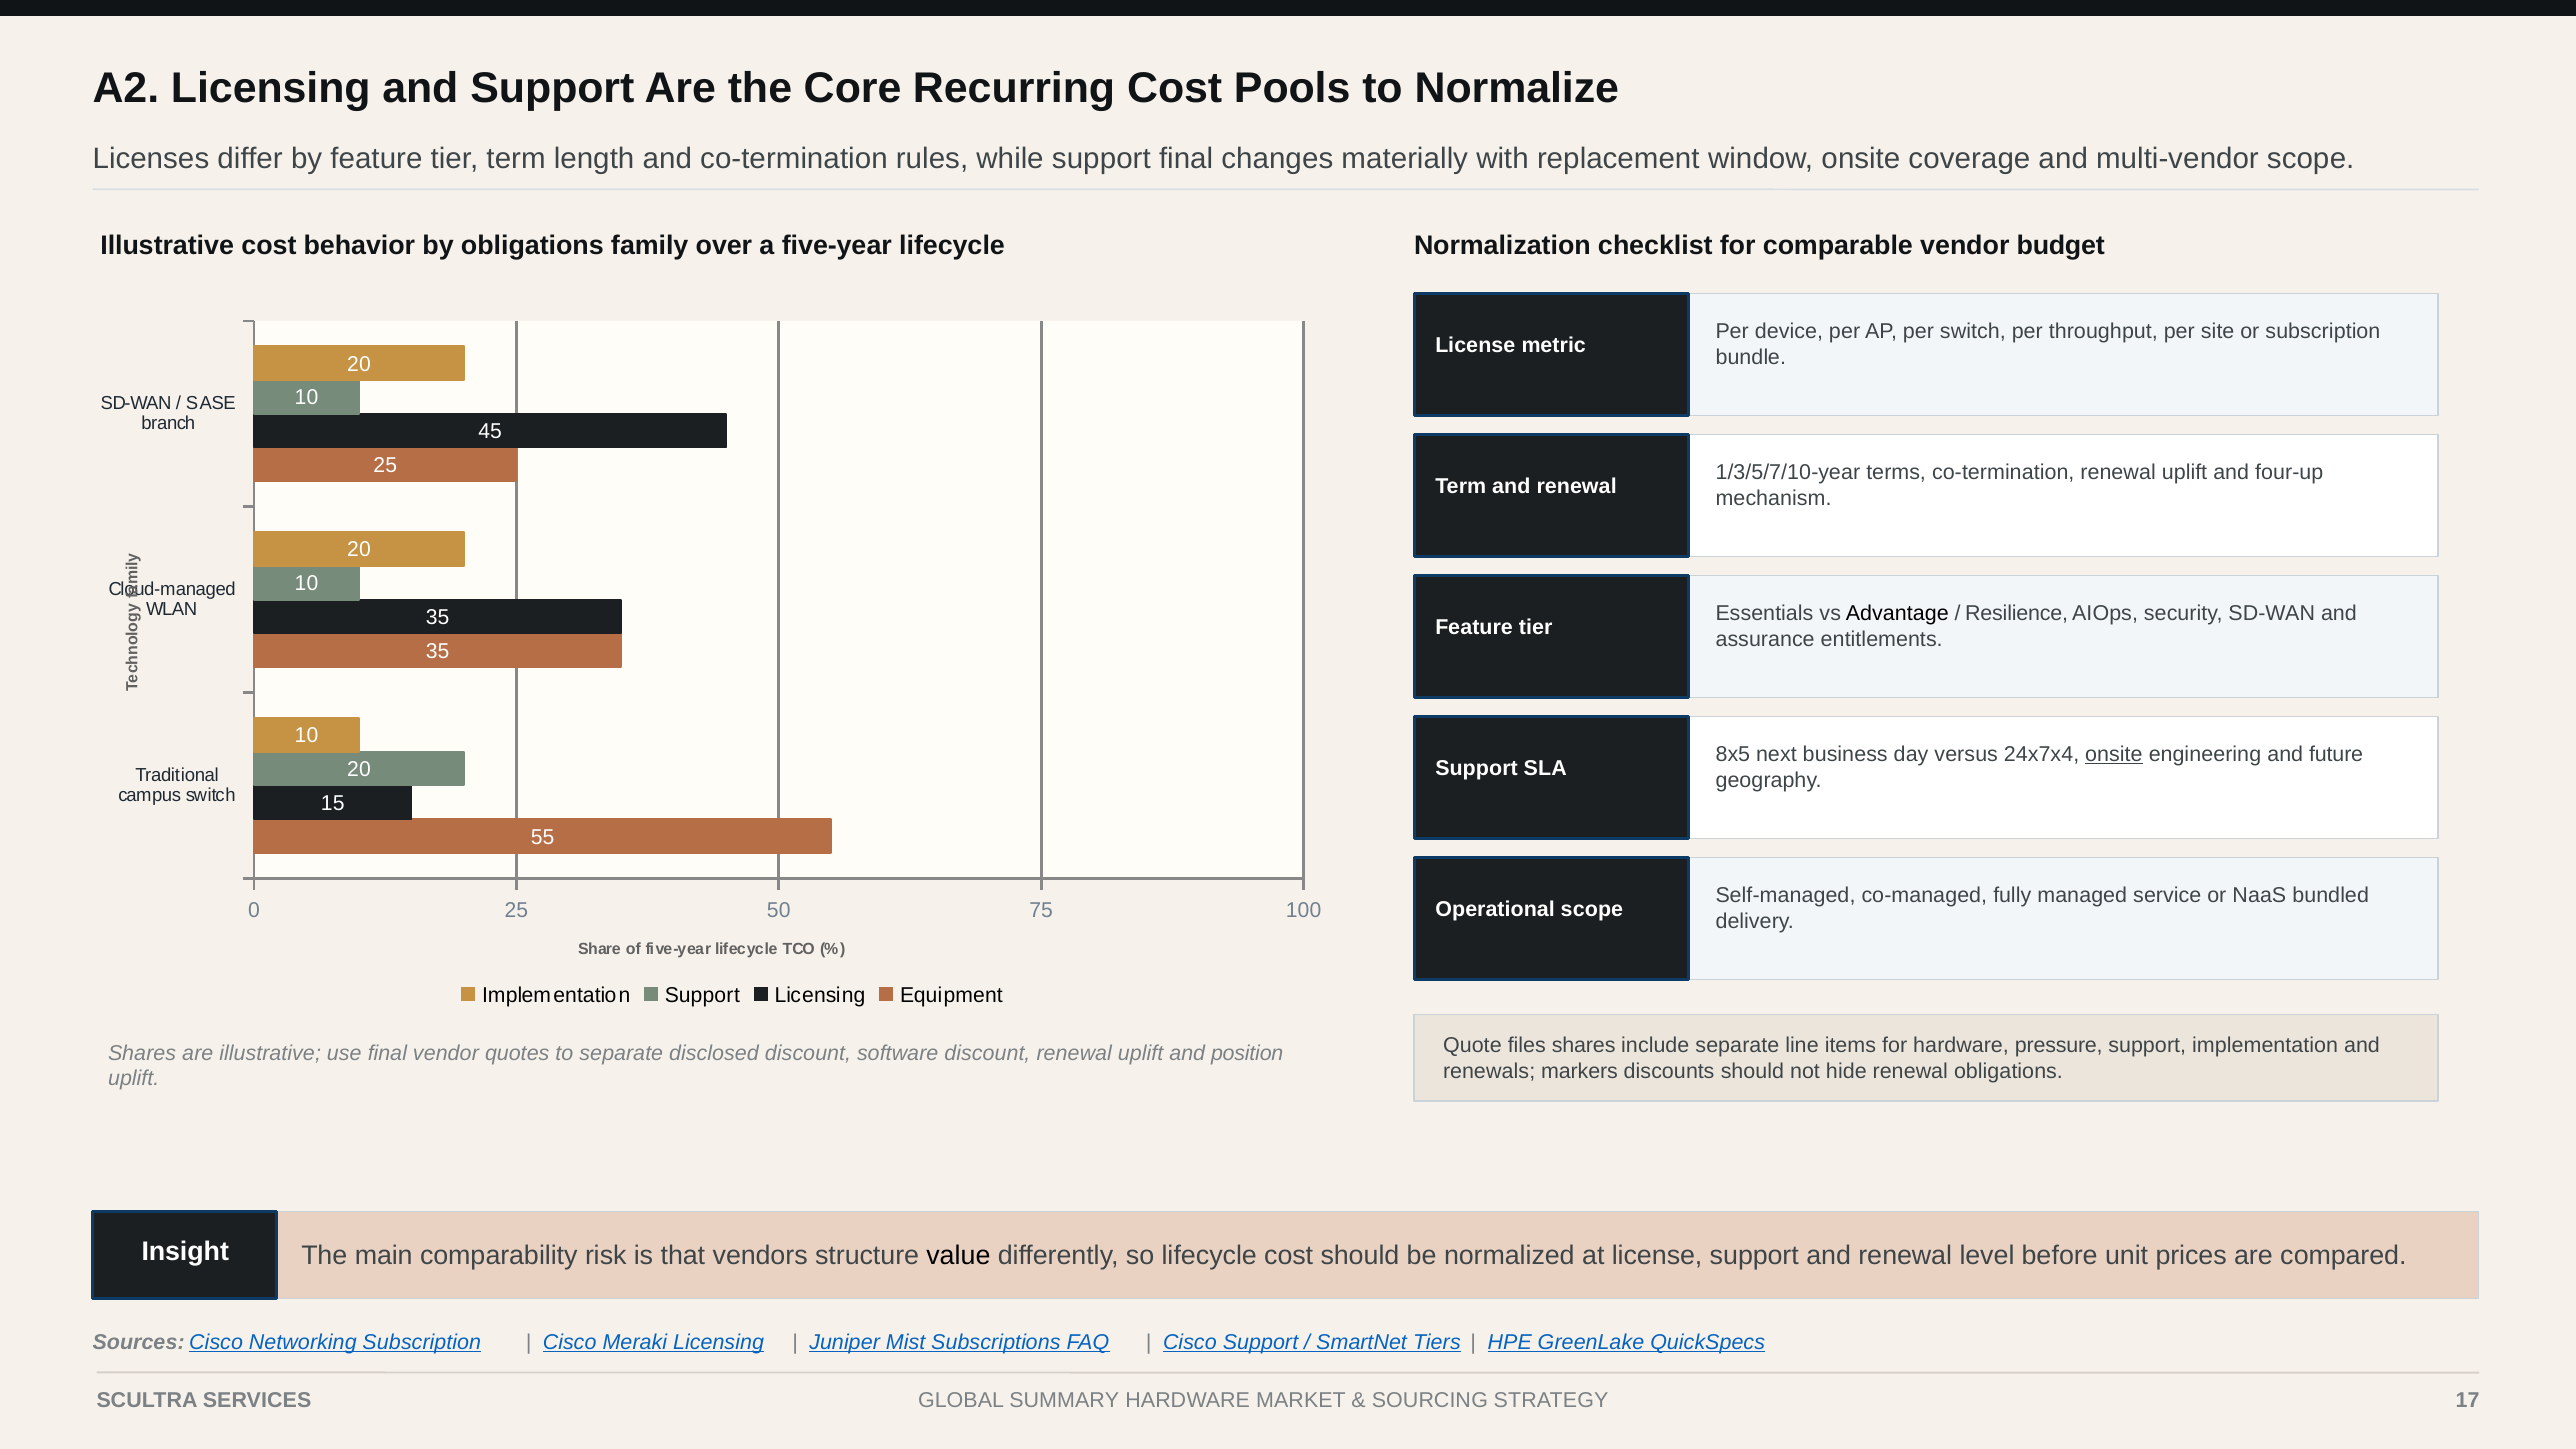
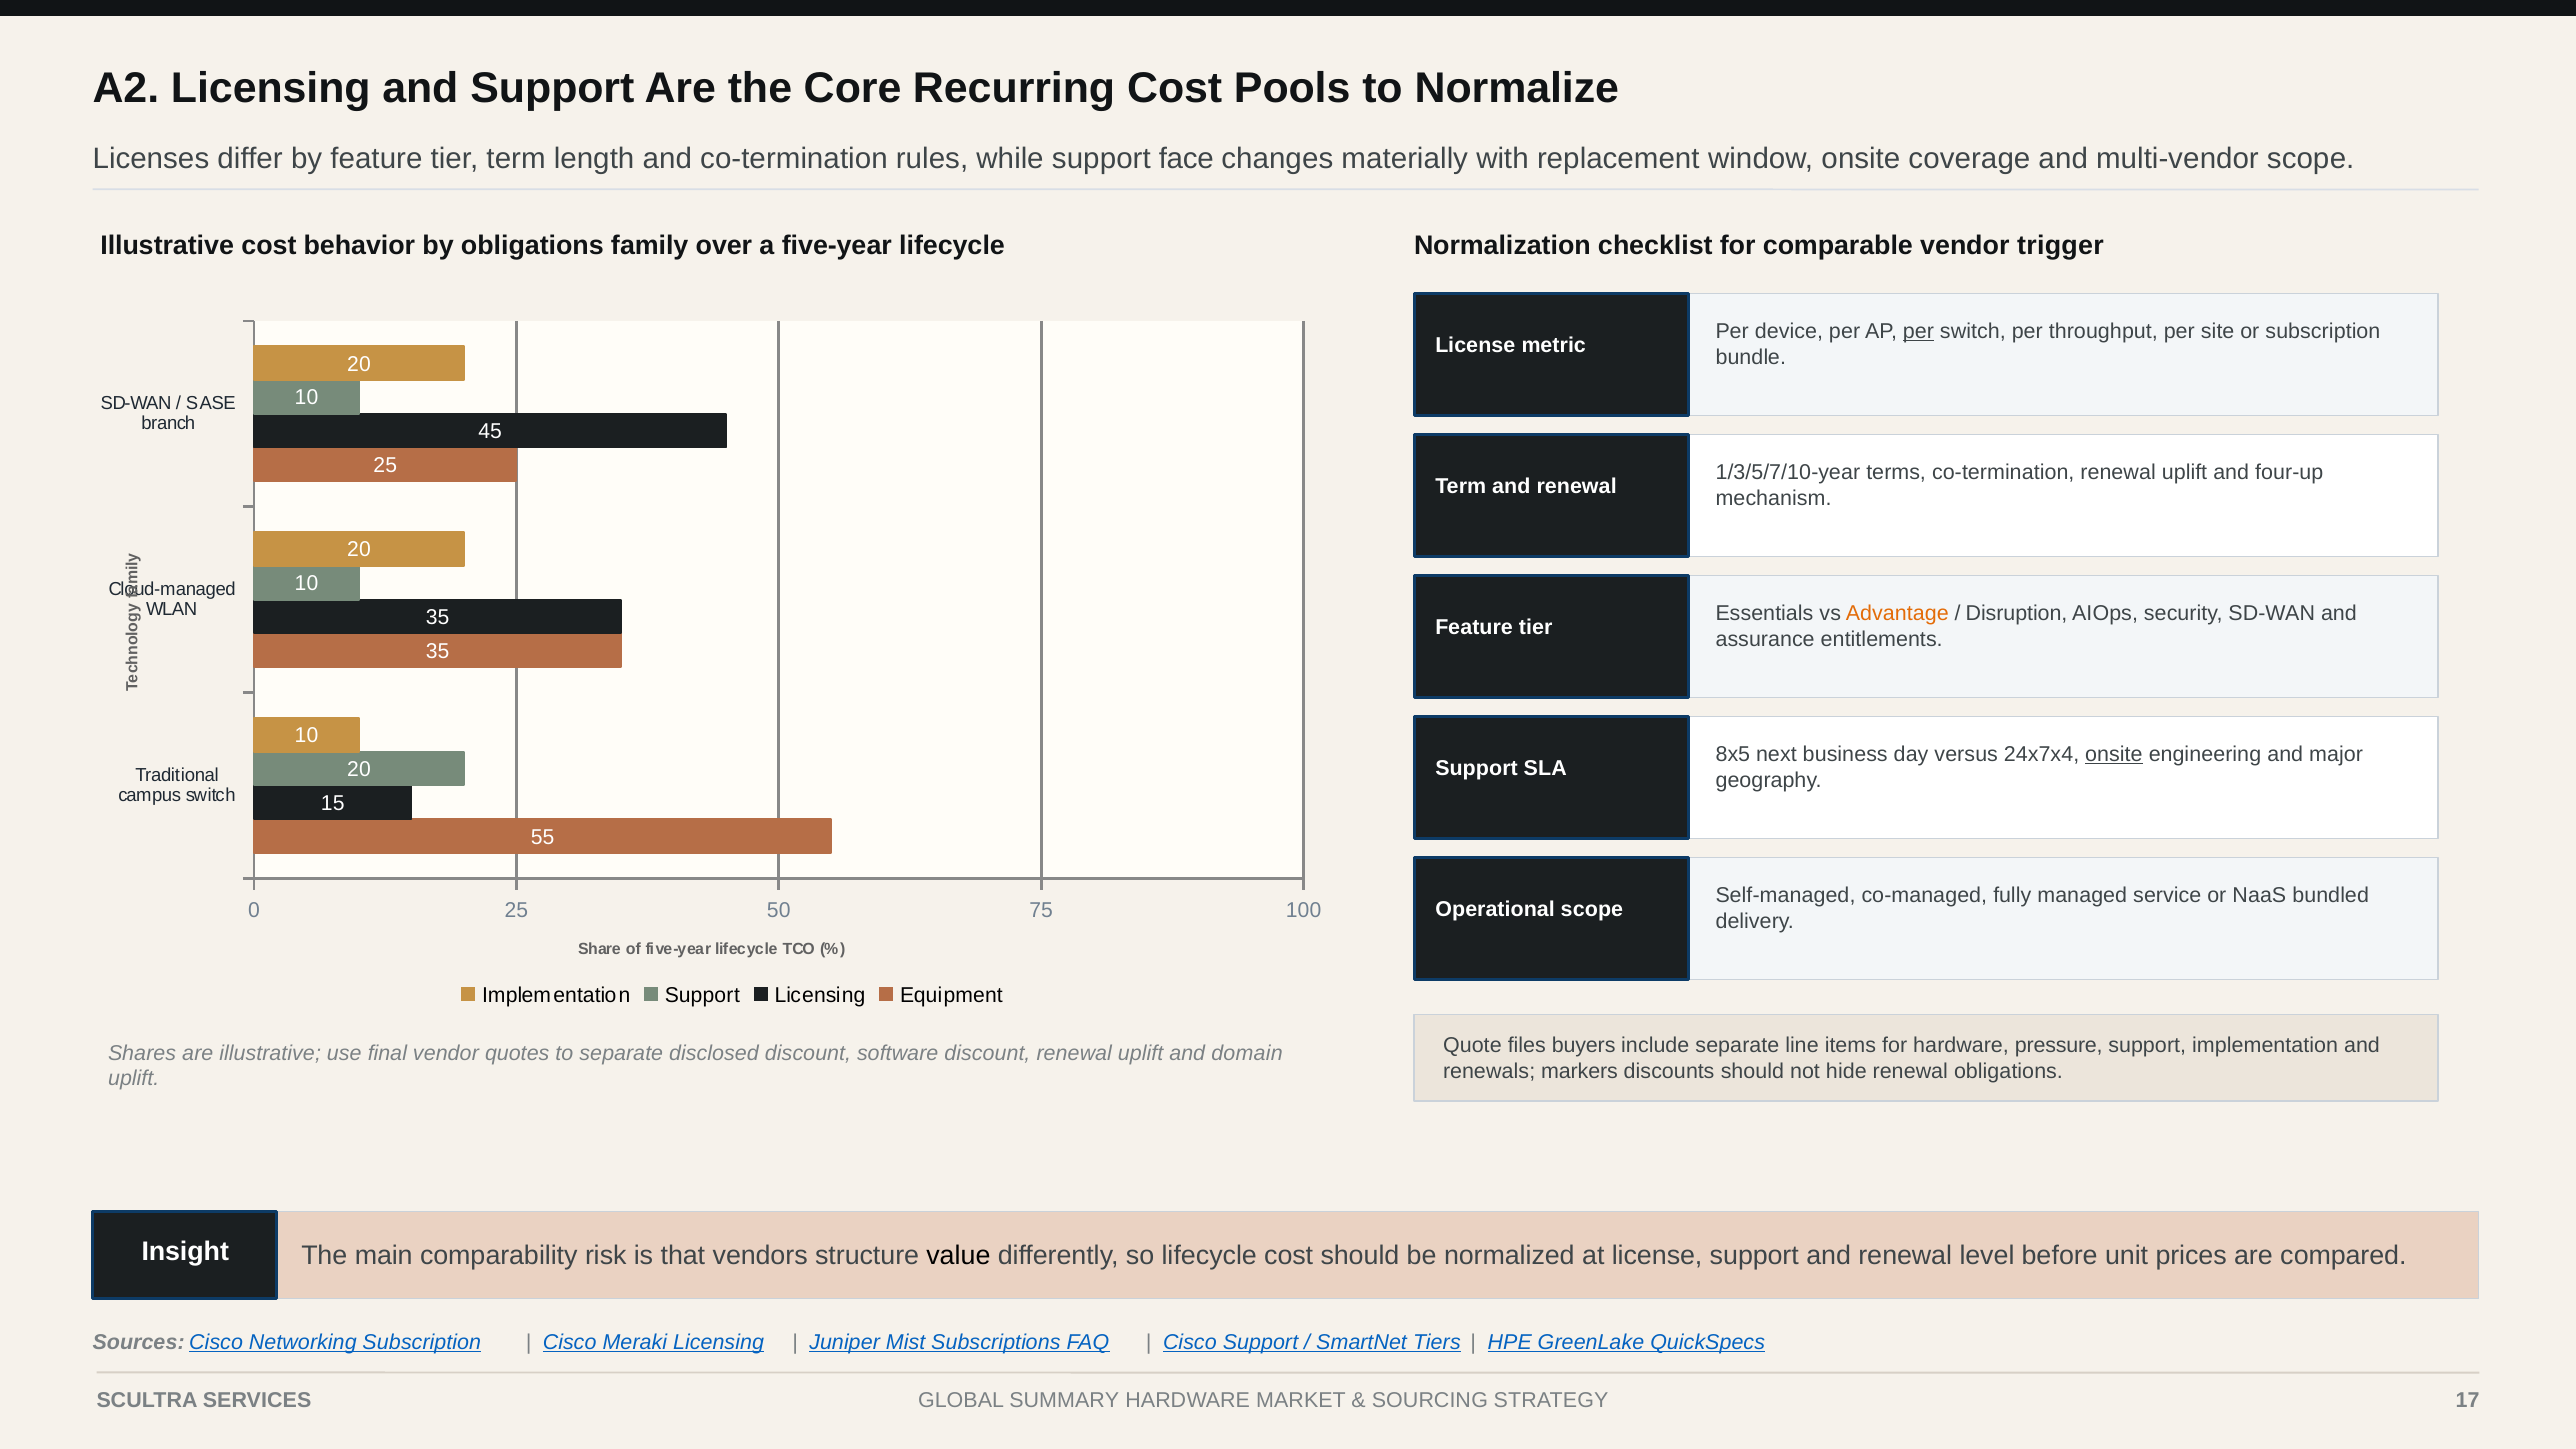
support final: final -> face
budget: budget -> trigger
per at (1919, 332) underline: none -> present
Advantage colour: black -> orange
Resilience: Resilience -> Disruption
future: future -> major
files shares: shares -> buyers
position: position -> domain
